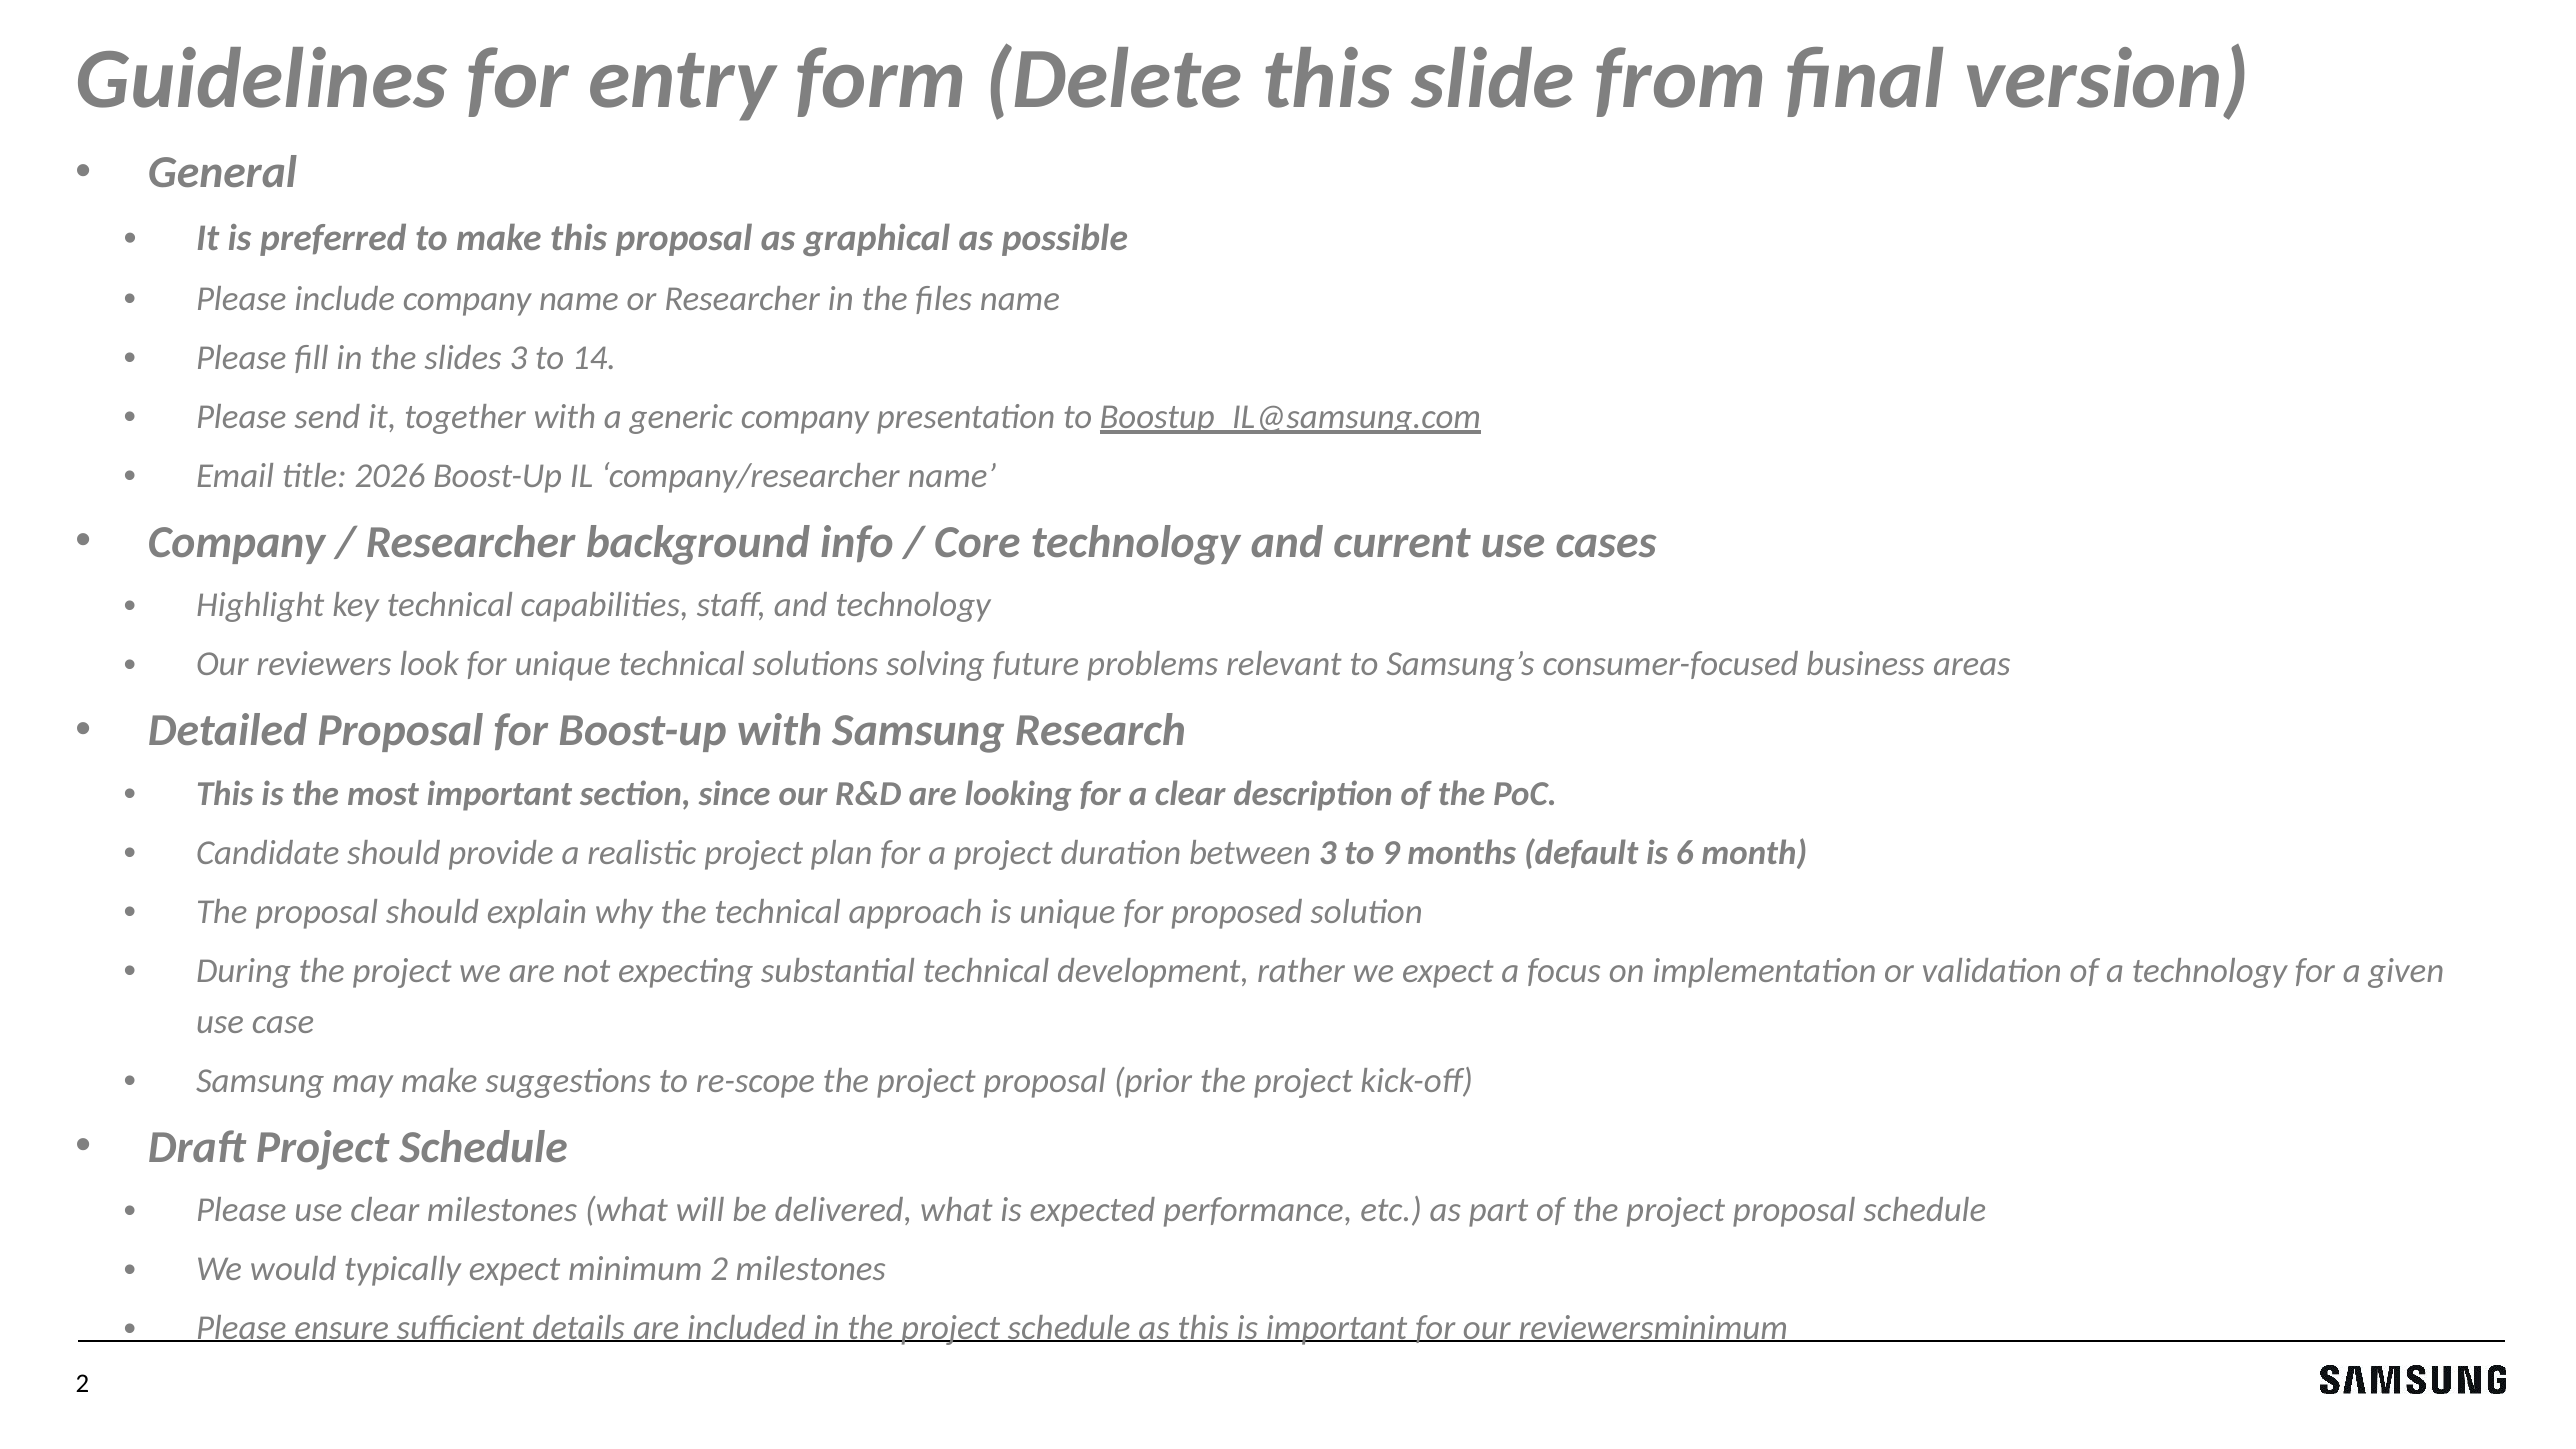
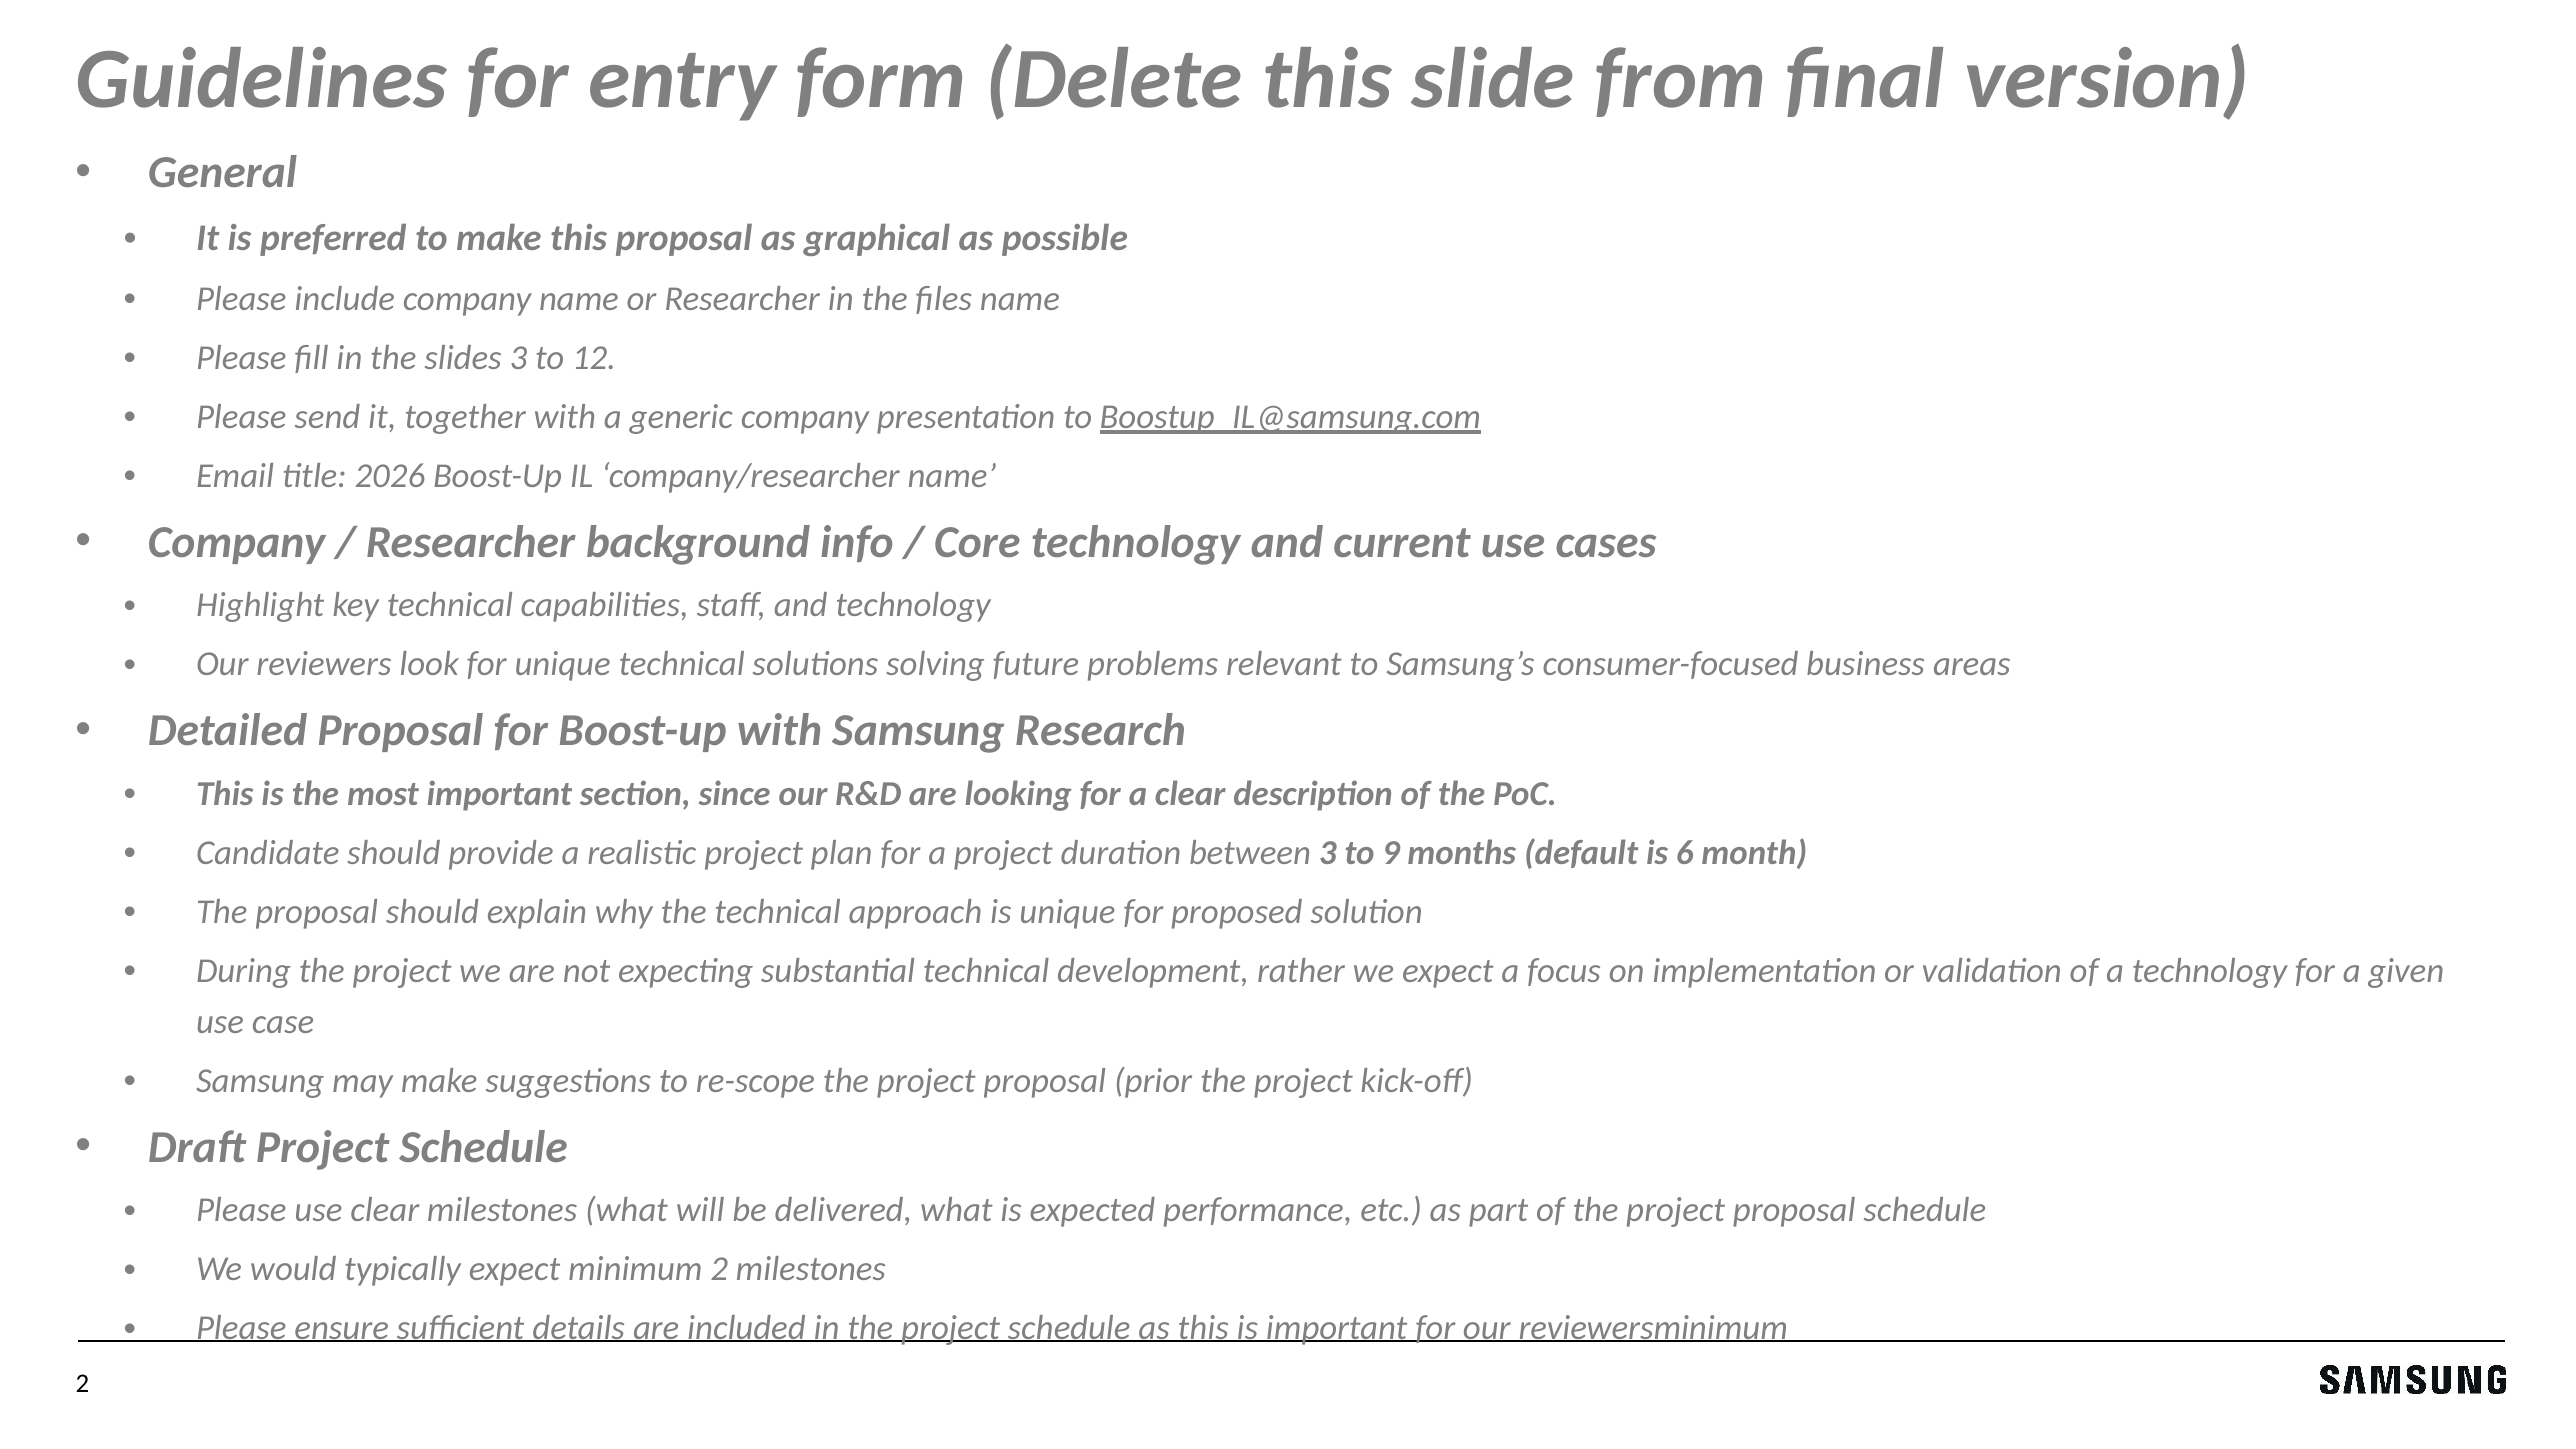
14: 14 -> 12
